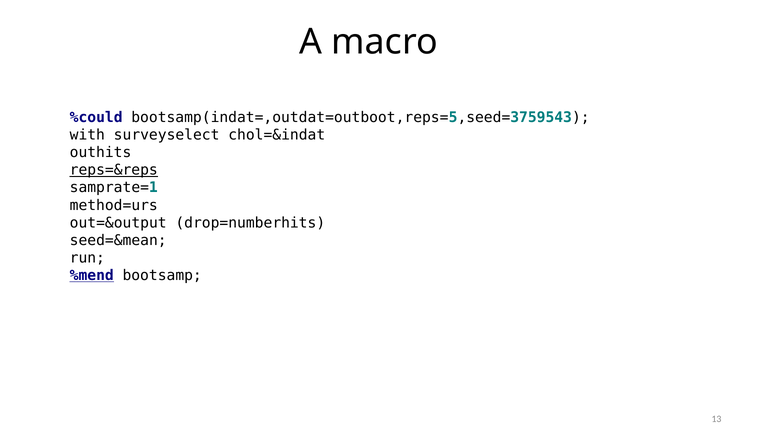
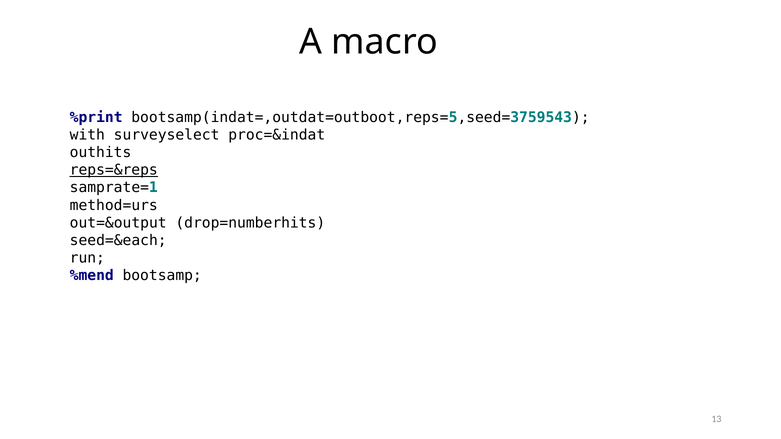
%could: %could -> %print
chol=&indat: chol=&indat -> proc=&indat
seed=&mean: seed=&mean -> seed=&each
%mend underline: present -> none
